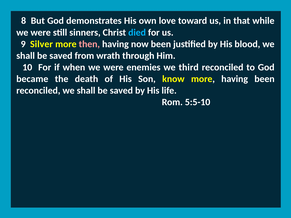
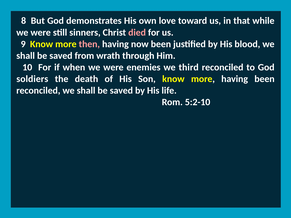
died colour: light blue -> pink
9 Silver: Silver -> Know
became: became -> soldiers
5:5-10: 5:5-10 -> 5:2-10
